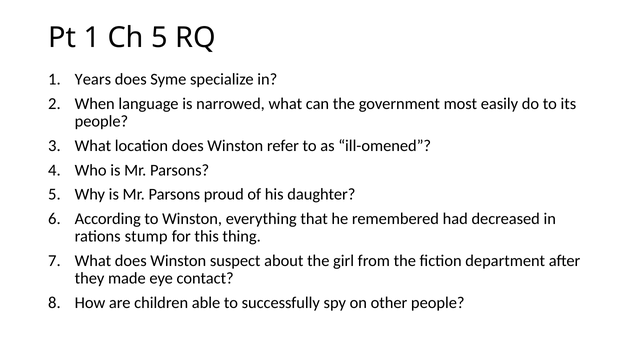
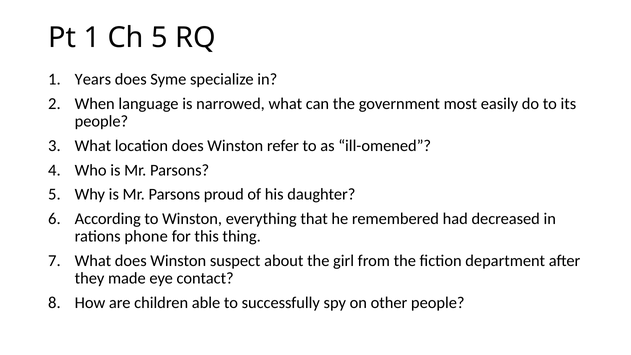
stump: stump -> phone
